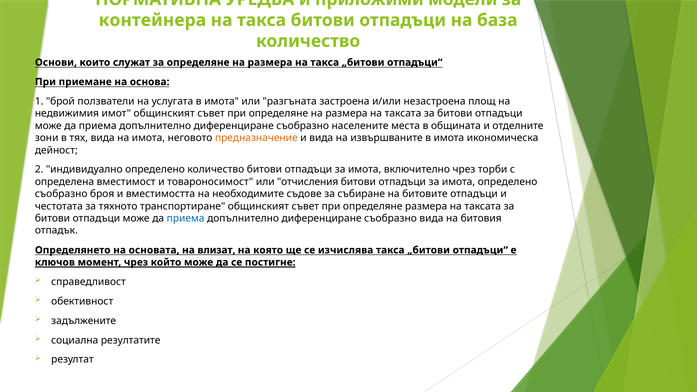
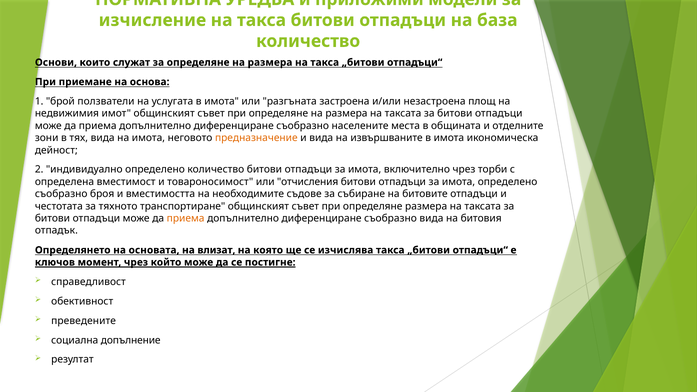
контейнера: контейнера -> изчисление
приема at (186, 218) colour: blue -> orange
задължените: задължените -> преведените
резултатите: резултатите -> допълнение
